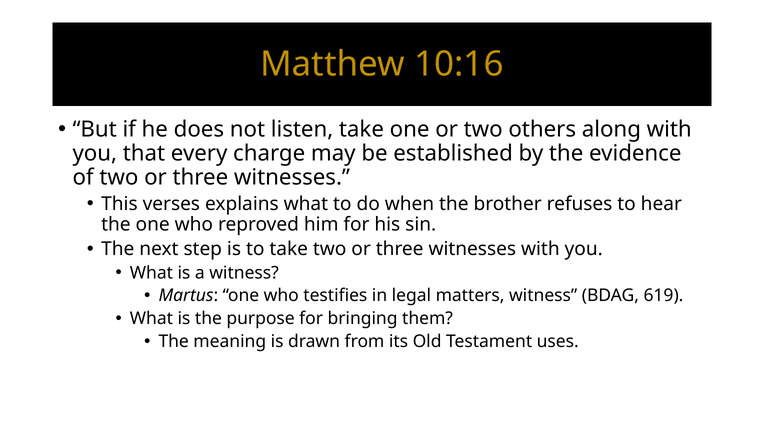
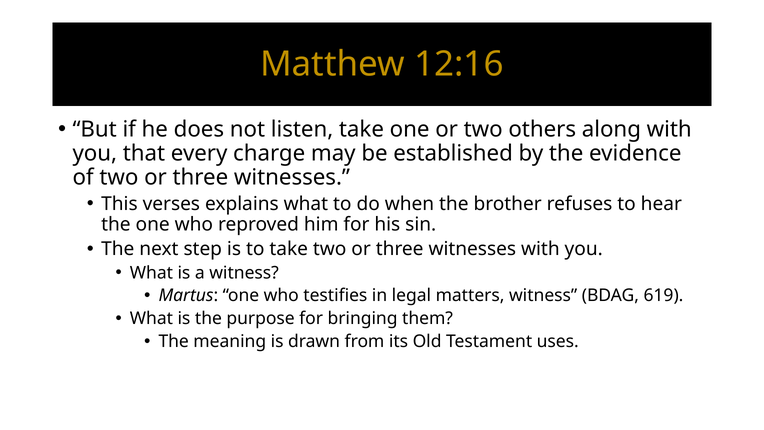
10:16: 10:16 -> 12:16
